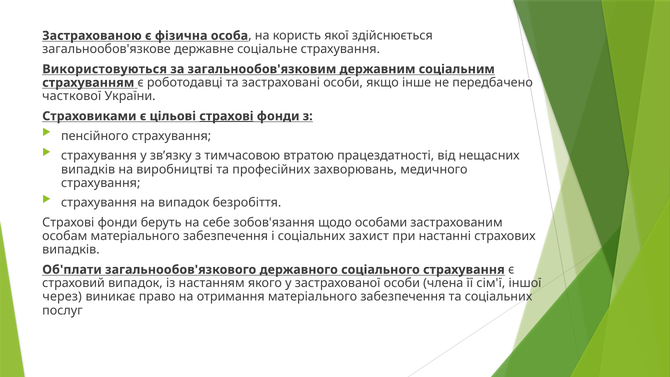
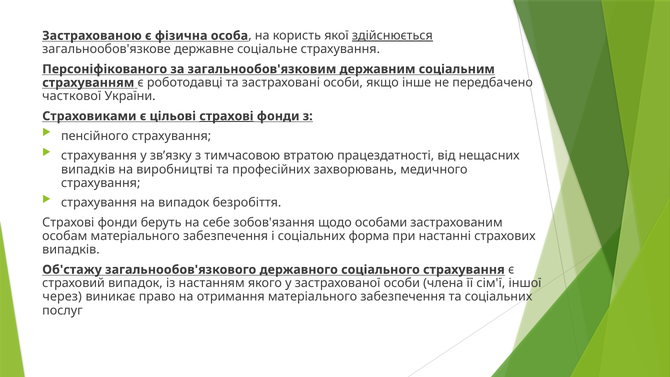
здійснюється underline: none -> present
Використовуються: Використовуються -> Персоніфікованого
захист: захист -> форма
Об'плати: Об'плати -> Об'стажу
